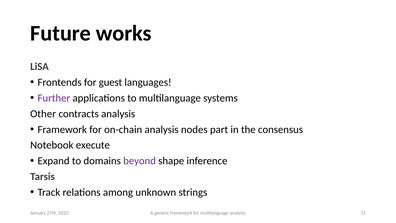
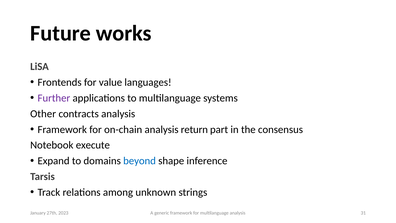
guest: guest -> value
nodes: nodes -> return
beyond colour: purple -> blue
